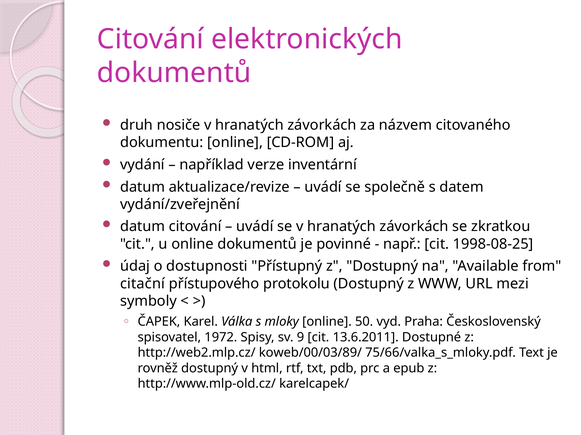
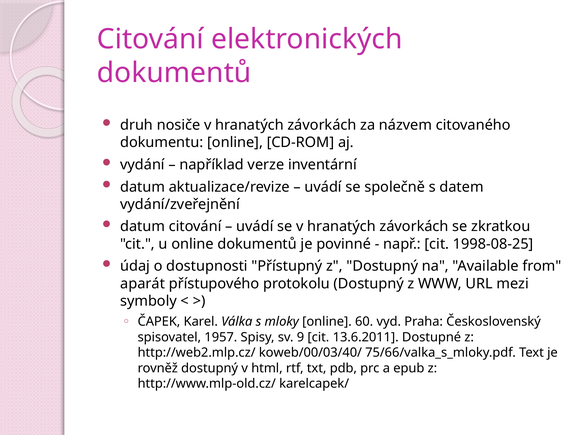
citační: citační -> aparát
50: 50 -> 60
1972: 1972 -> 1957
koweb/00/03/89/: koweb/00/03/89/ -> koweb/00/03/40/
